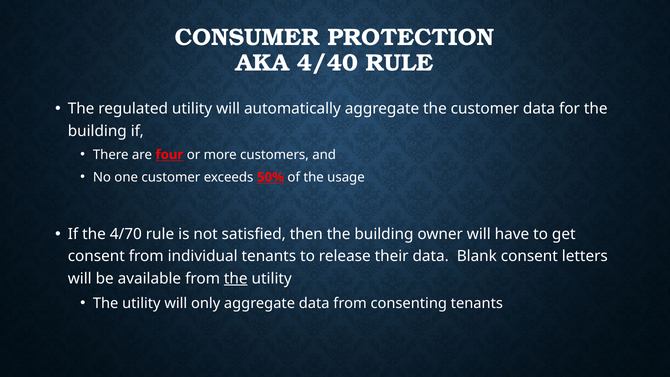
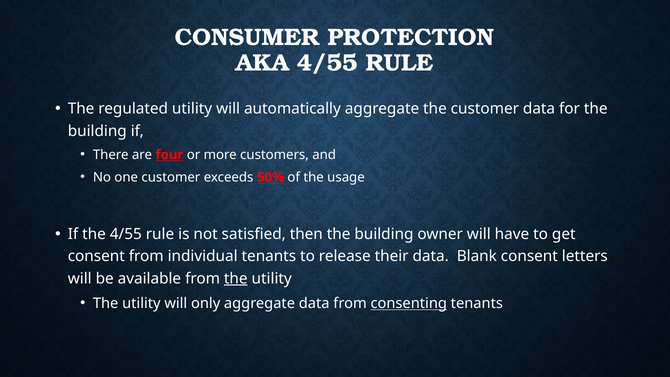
AKA 4/40: 4/40 -> 4/55
the 4/70: 4/70 -> 4/55
consenting underline: none -> present
